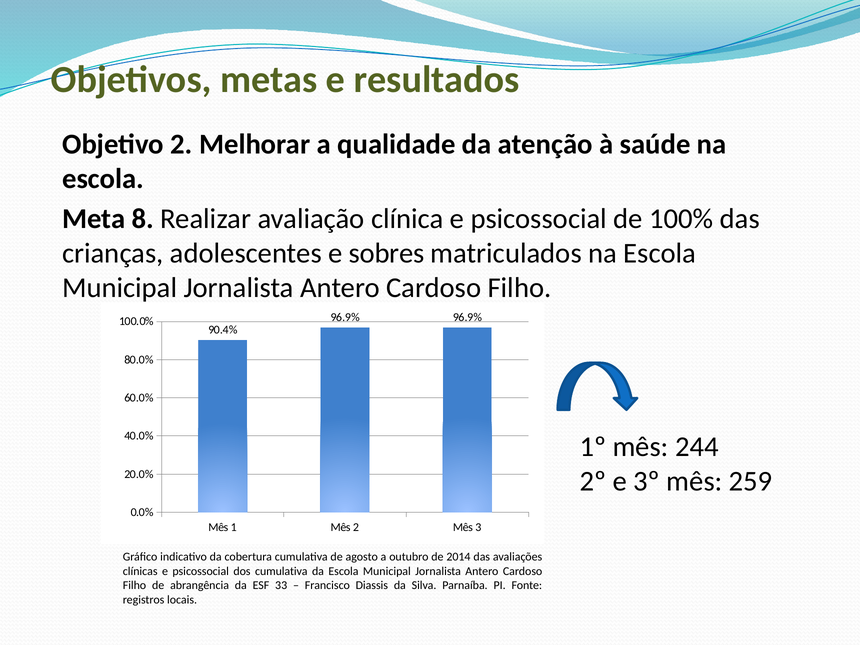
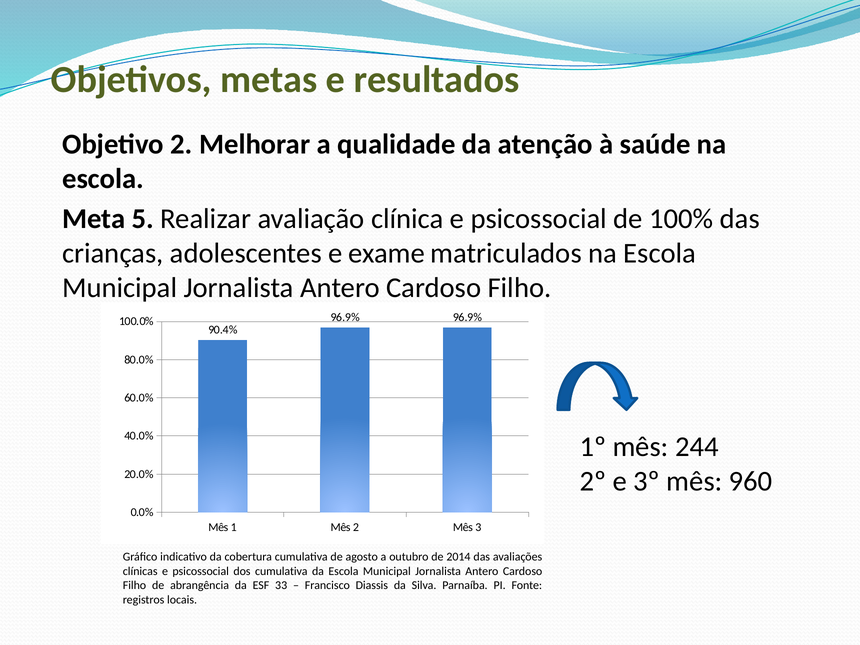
8: 8 -> 5
sobres: sobres -> exame
259: 259 -> 960
